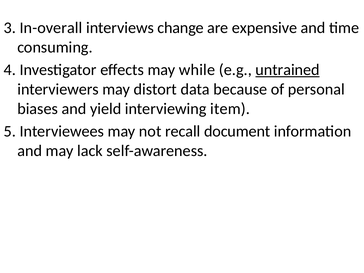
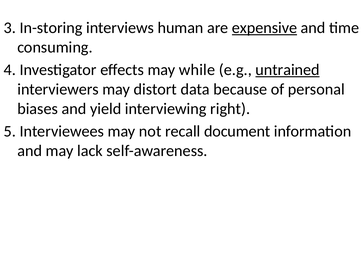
In-overall: In-overall -> In-storing
change: change -> human
expensive underline: none -> present
item: item -> right
